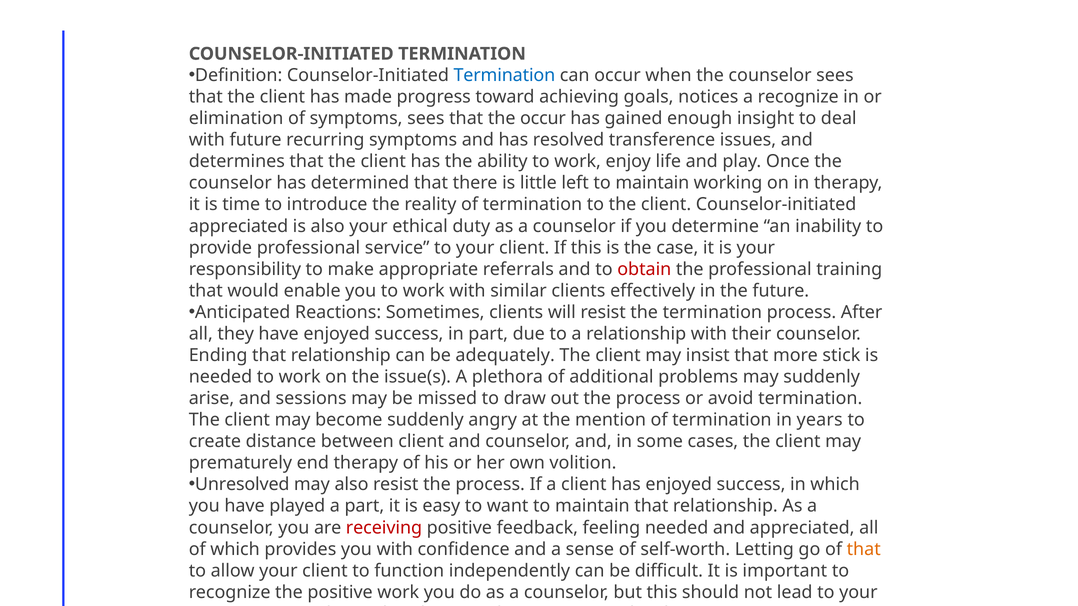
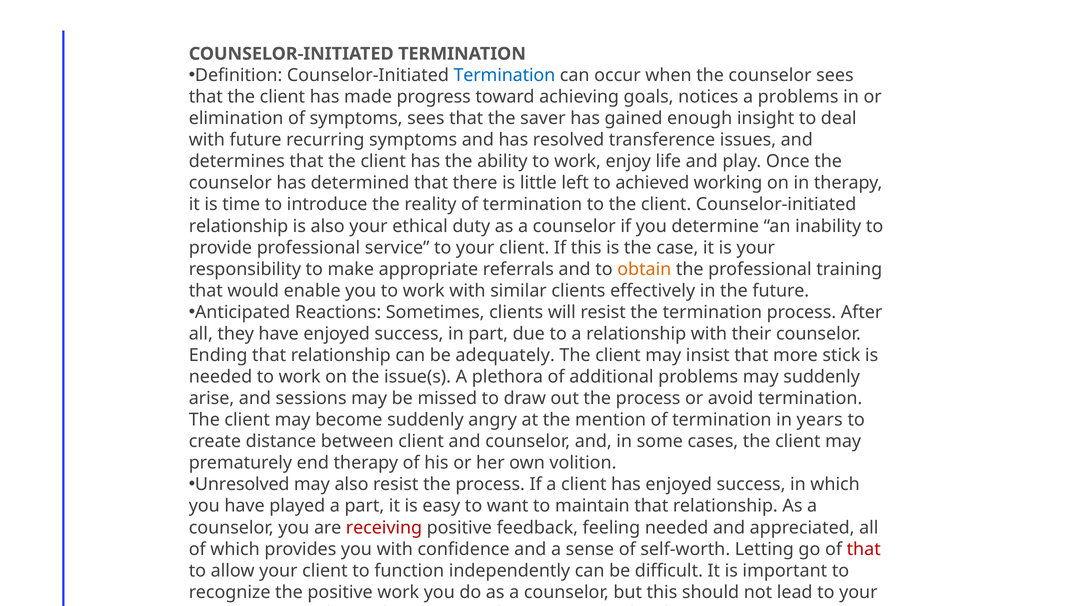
a recognize: recognize -> problems
the occur: occur -> saver
left to maintain: maintain -> achieved
appreciated at (239, 226): appreciated -> relationship
obtain colour: red -> orange
that at (864, 549) colour: orange -> red
